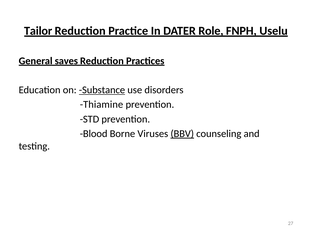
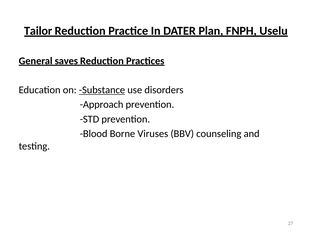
Role: Role -> Plan
Thiamine: Thiamine -> Approach
BBV underline: present -> none
